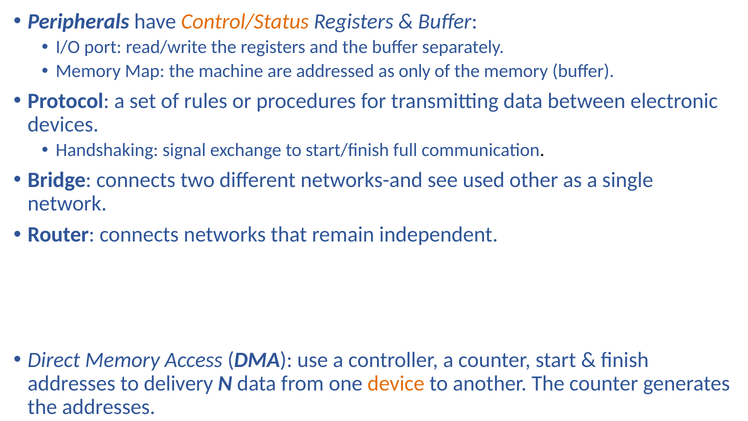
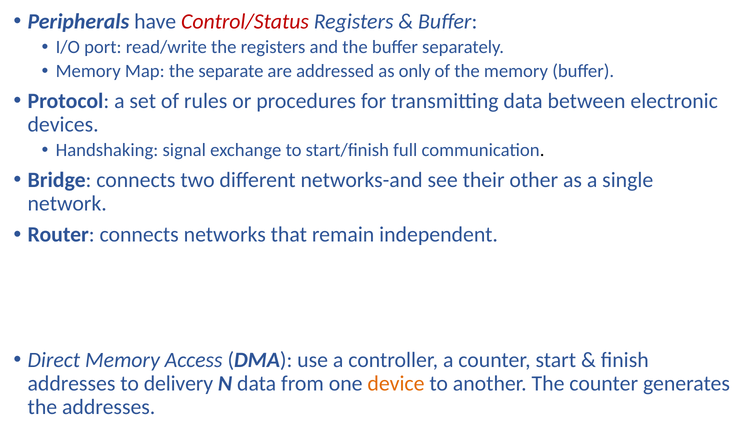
Control/Status colour: orange -> red
machine: machine -> separate
used: used -> their
